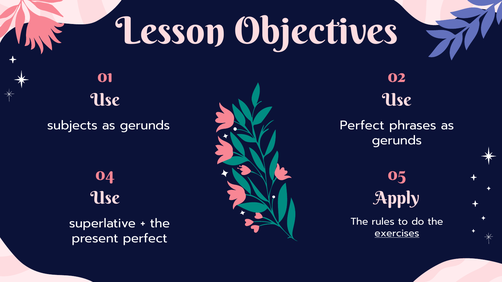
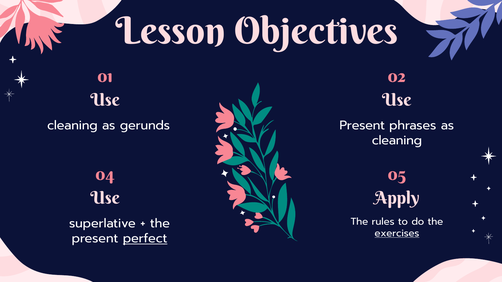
subjects at (72, 126): subjects -> cleaning
Perfect at (362, 126): Perfect -> Present
gerunds at (397, 141): gerunds -> cleaning
perfect at (145, 239) underline: none -> present
